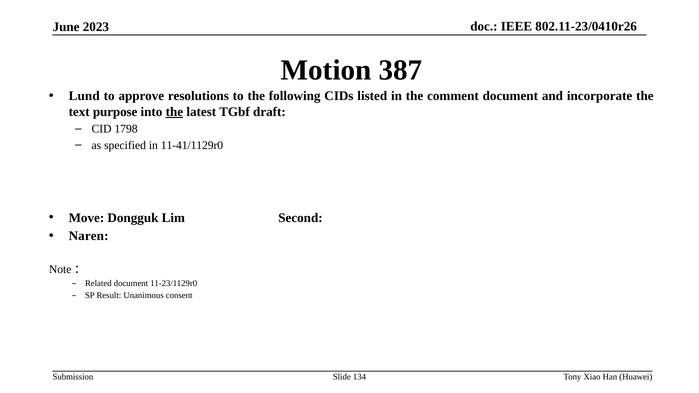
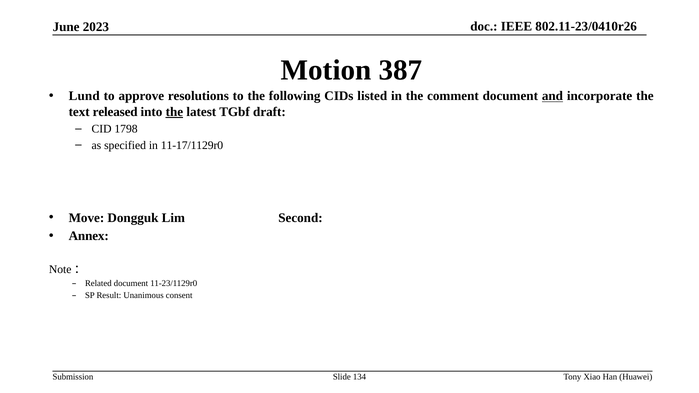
and underline: none -> present
purpose: purpose -> released
11-41/1129r0: 11-41/1129r0 -> 11-17/1129r0
Naren: Naren -> Annex
